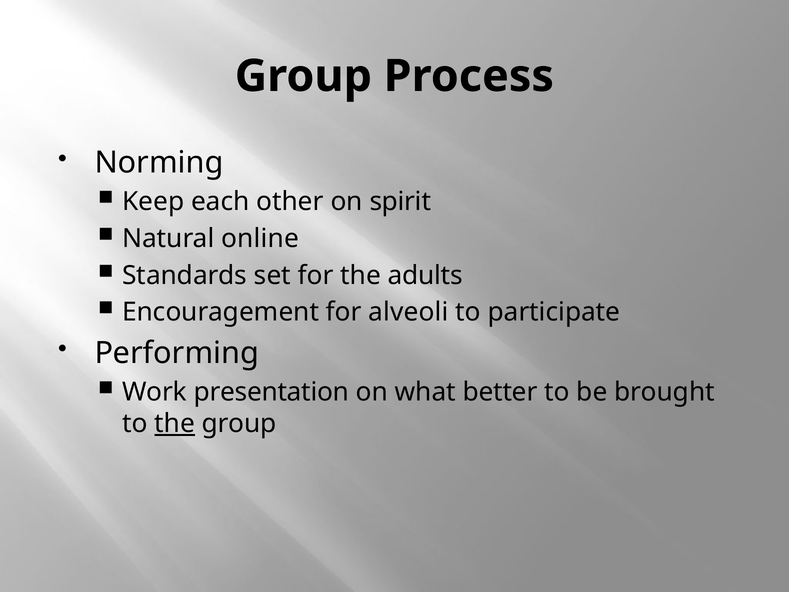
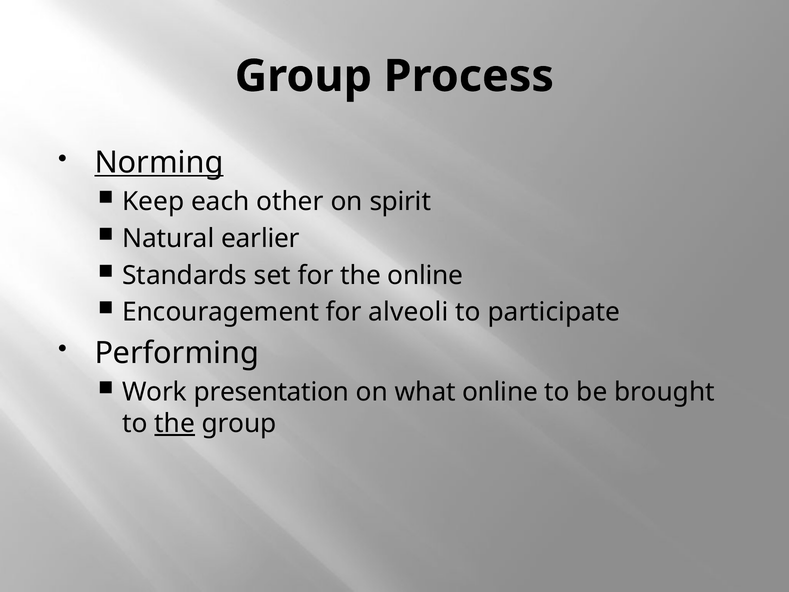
Norming underline: none -> present
online: online -> earlier
the adults: adults -> online
what better: better -> online
